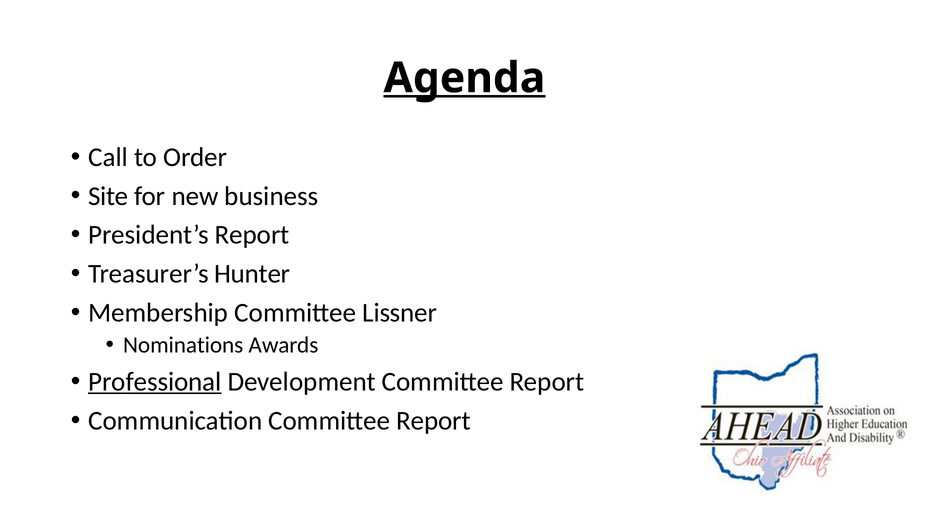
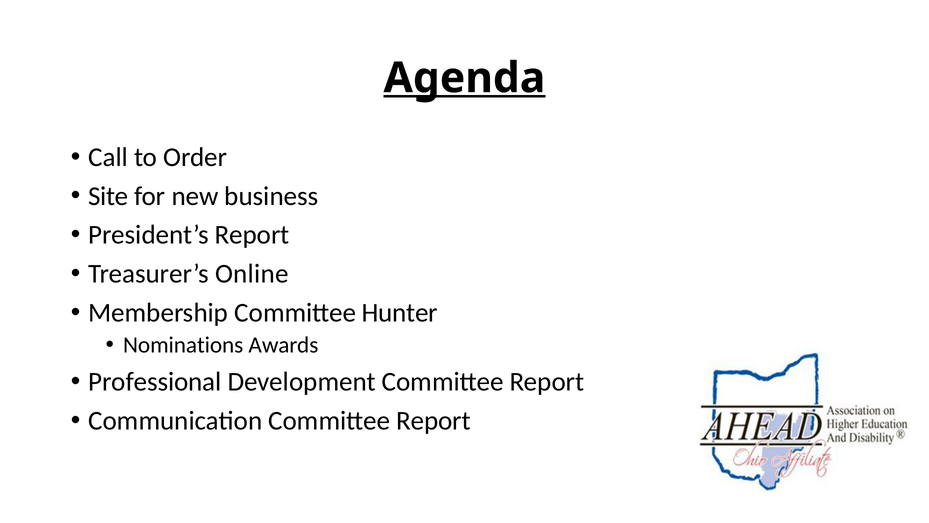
Hunter: Hunter -> Online
Lissner: Lissner -> Hunter
Professional underline: present -> none
